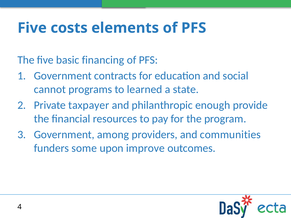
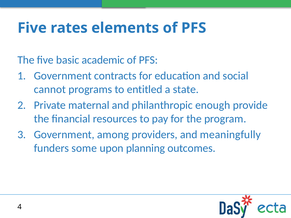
costs: costs -> rates
financing: financing -> academic
learned: learned -> entitled
taxpayer: taxpayer -> maternal
communities: communities -> meaningfully
improve: improve -> planning
